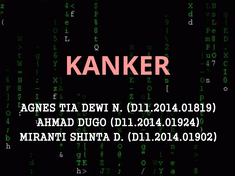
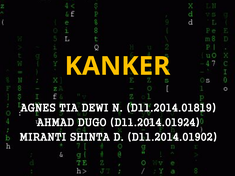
KANKER colour: pink -> yellow
